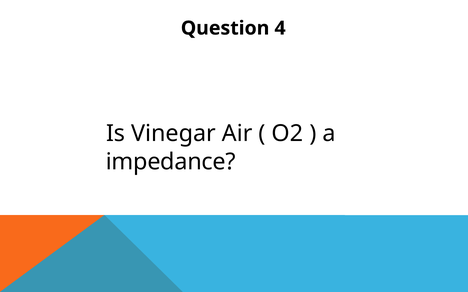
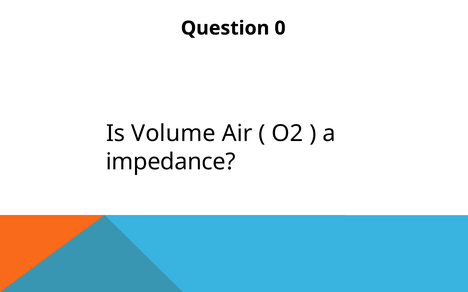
4: 4 -> 0
Vinegar: Vinegar -> Volume
